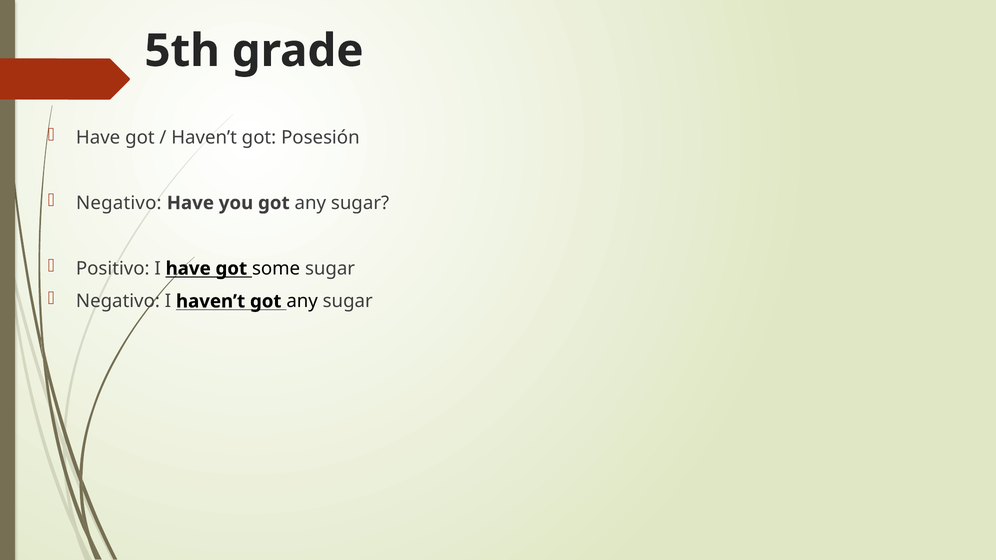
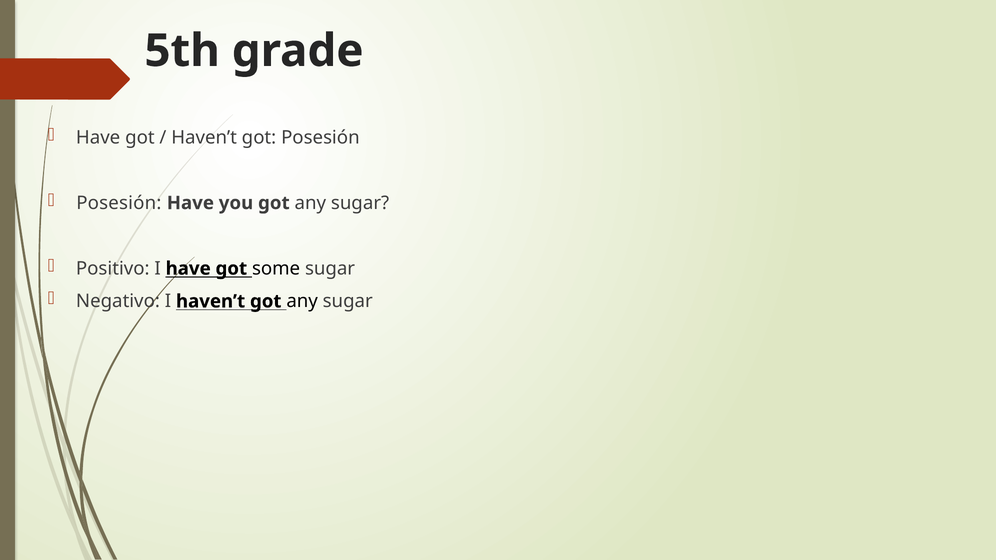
Negativo at (119, 203): Negativo -> Posesión
